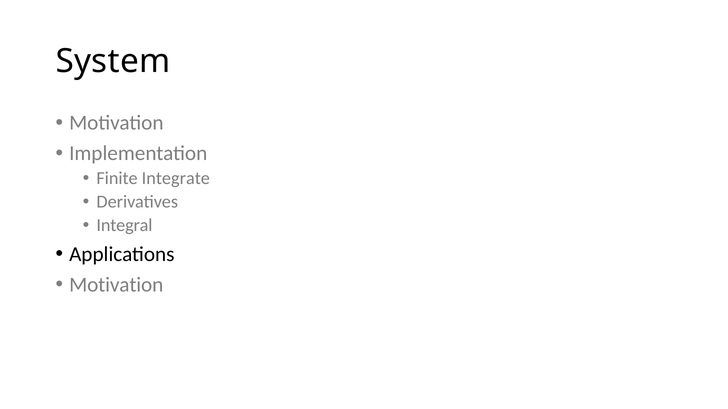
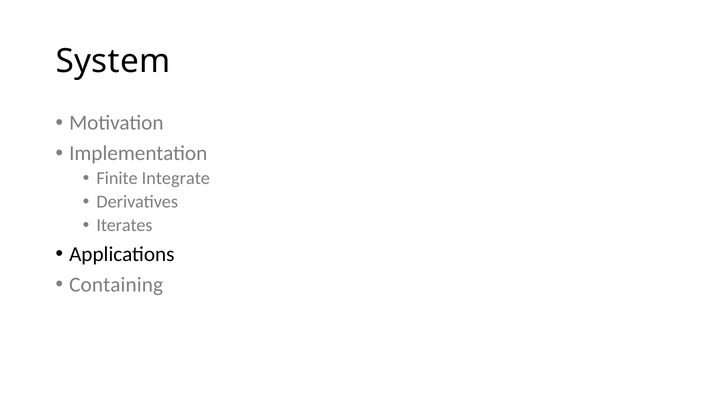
Integral: Integral -> Iterates
Motivation at (116, 285): Motivation -> Containing
